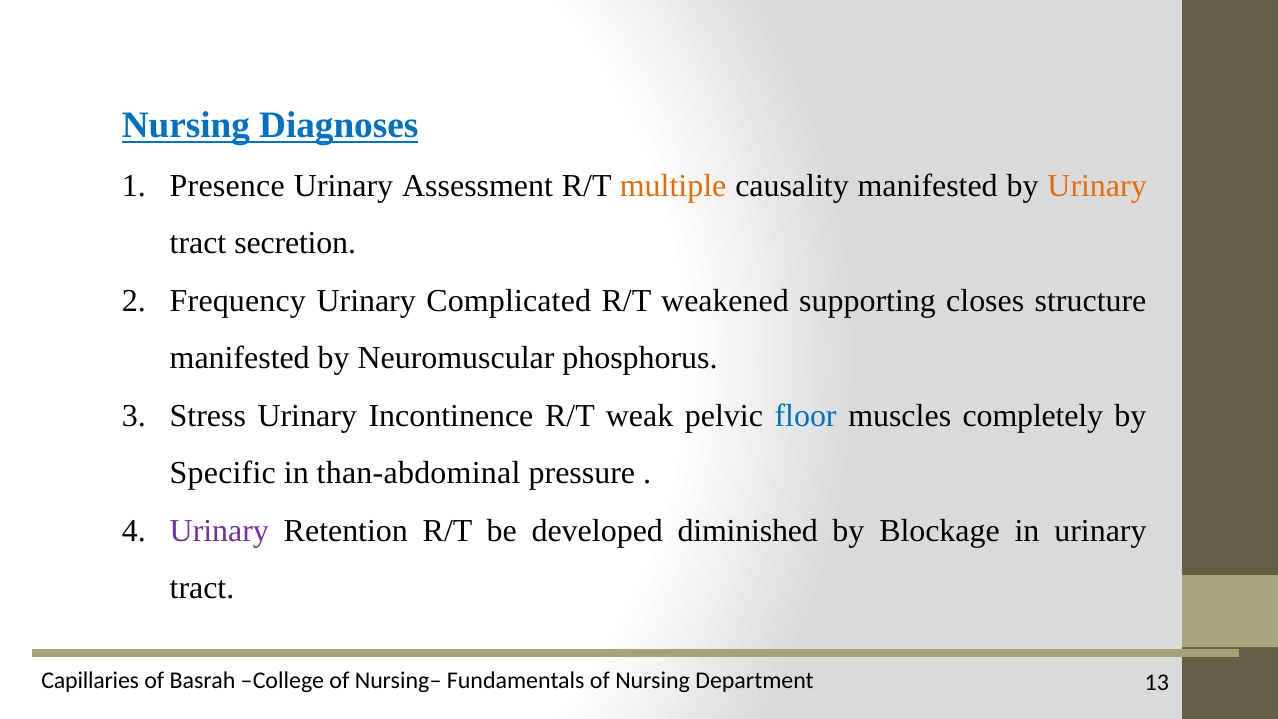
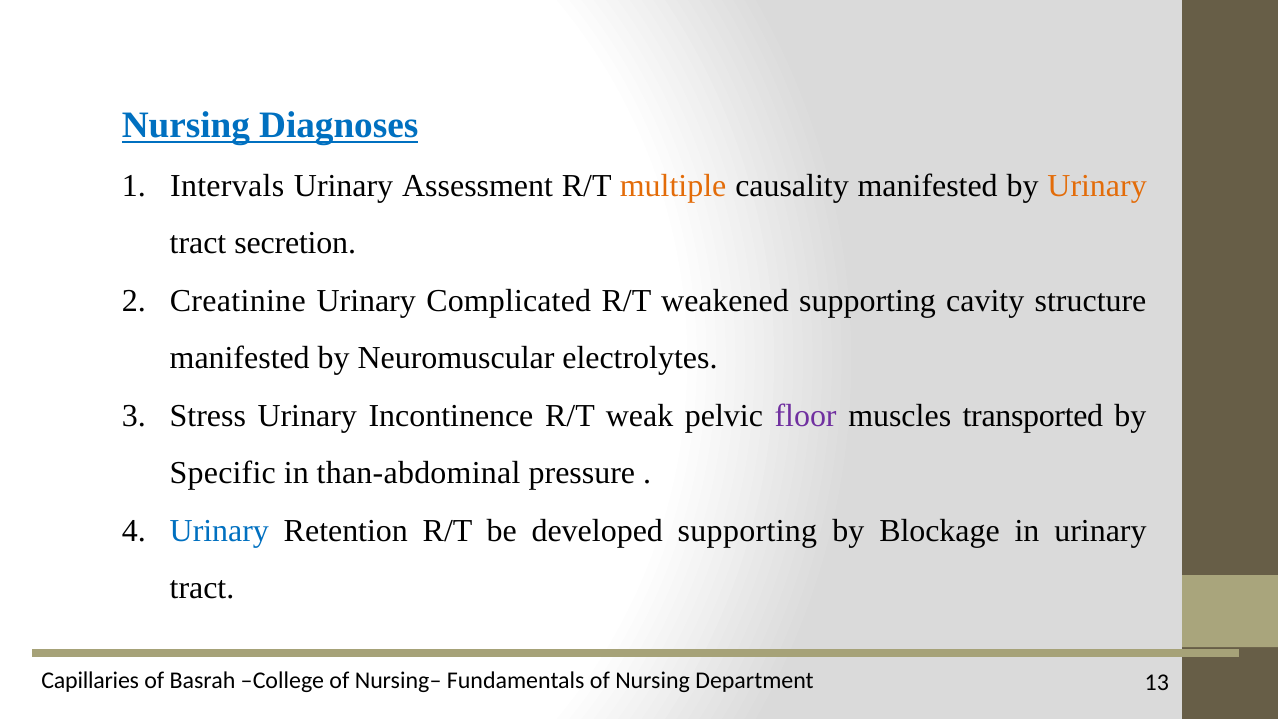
Presence: Presence -> Intervals
Frequency: Frequency -> Creatinine
closes: closes -> cavity
phosphorus: phosphorus -> electrolytes
floor colour: blue -> purple
completely: completely -> transported
Urinary at (219, 531) colour: purple -> blue
developed diminished: diminished -> supporting
